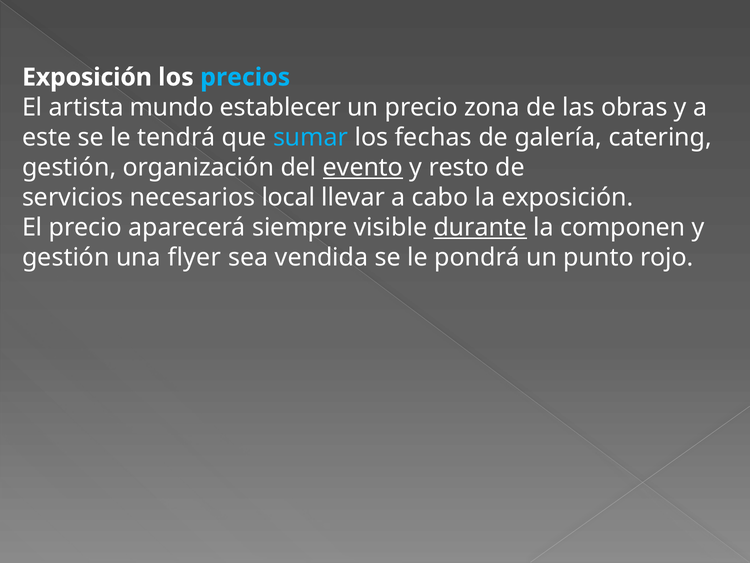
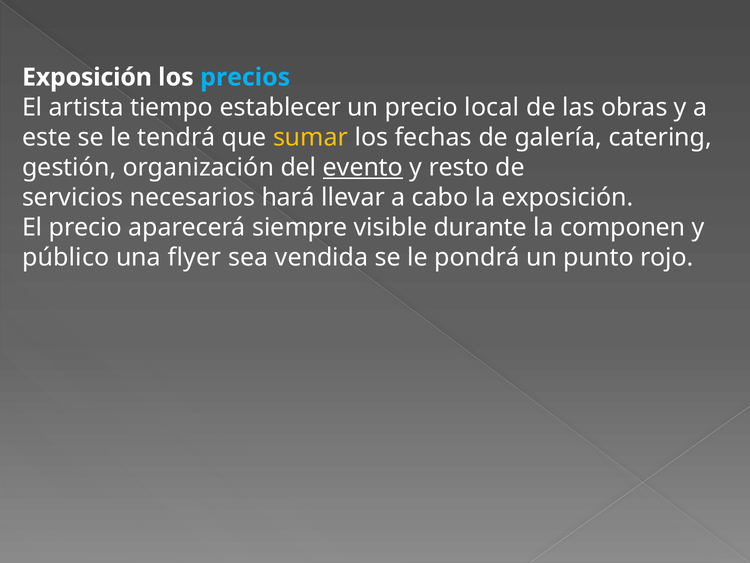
mundo: mundo -> tiempo
zona: zona -> local
sumar colour: light blue -> yellow
local: local -> hará
durante underline: present -> none
gestión at (66, 257): gestión -> público
